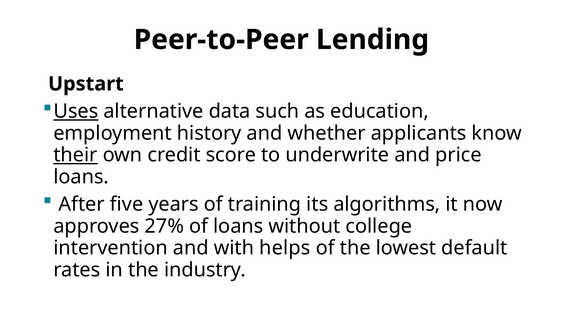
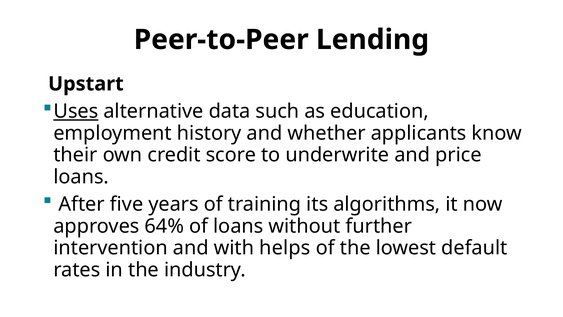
their underline: present -> none
27%: 27% -> 64%
college: college -> further
